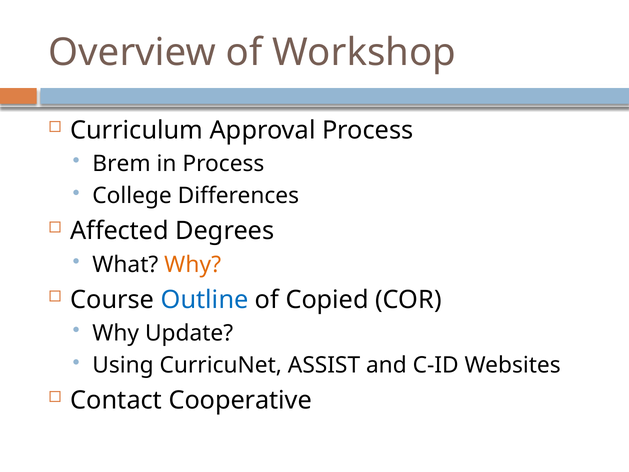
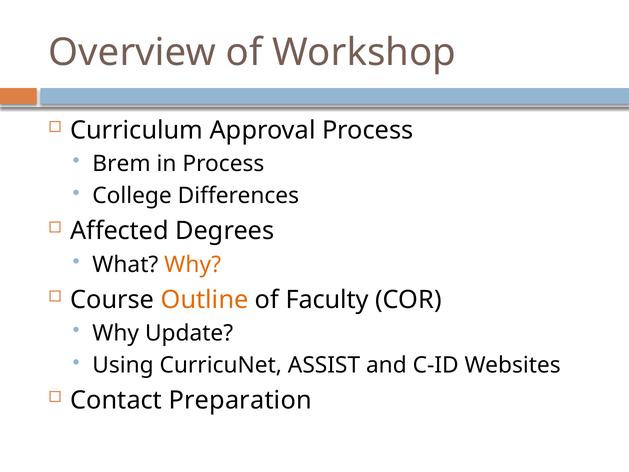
Outline colour: blue -> orange
Copied: Copied -> Faculty
Cooperative: Cooperative -> Preparation
